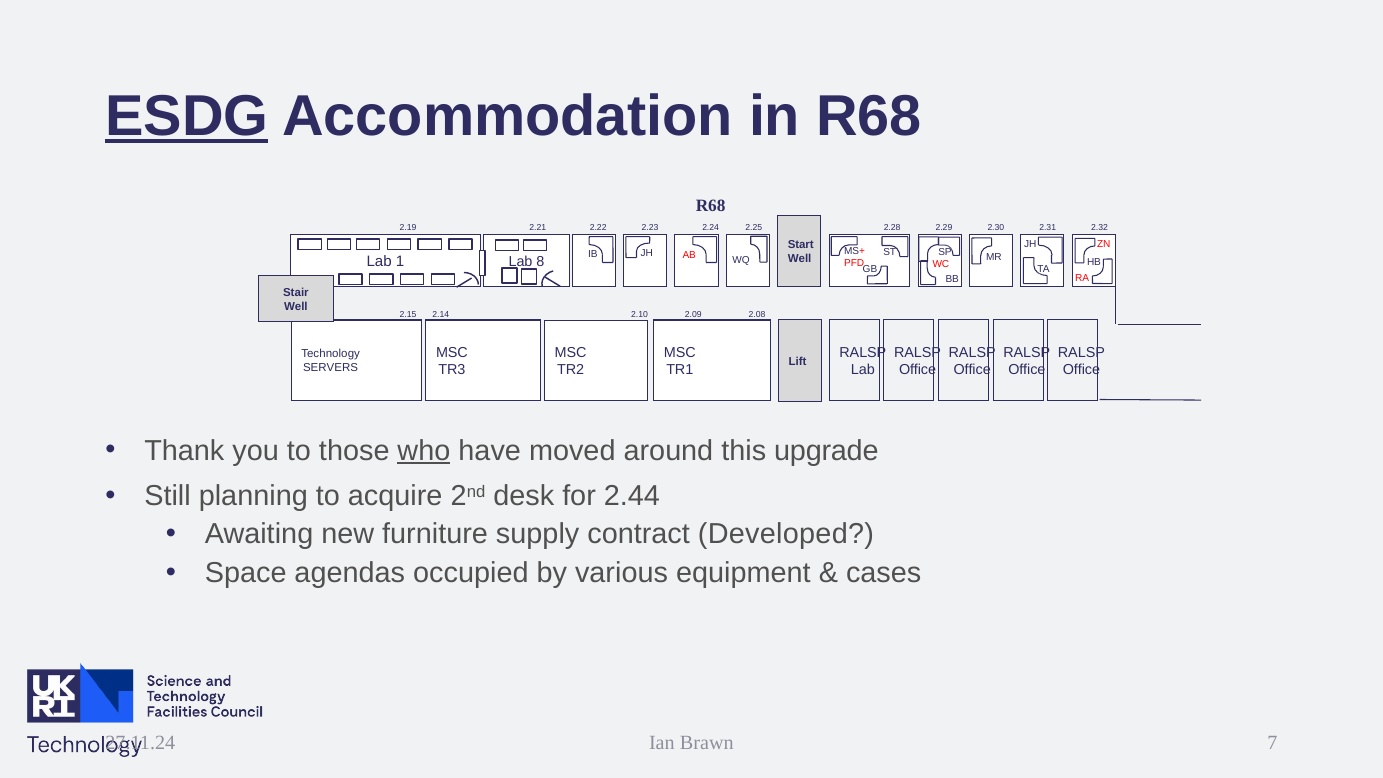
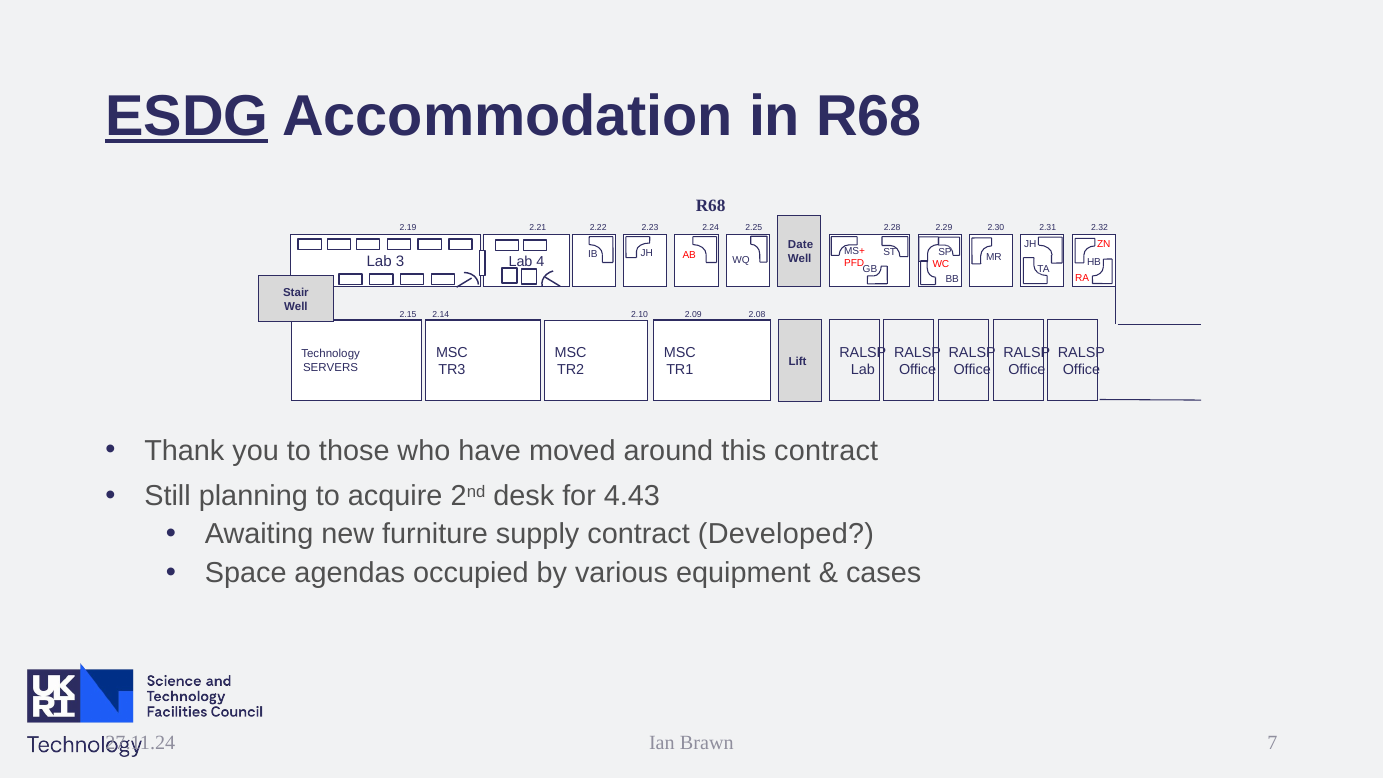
Start: Start -> Date
1: 1 -> 3
8: 8 -> 4
who underline: present -> none
this upgrade: upgrade -> contract
2.44: 2.44 -> 4.43
